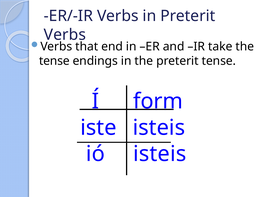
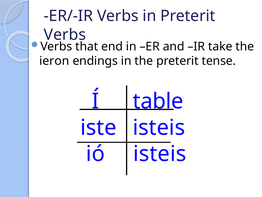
tense at (54, 61): tense -> ieron
form: form -> table
